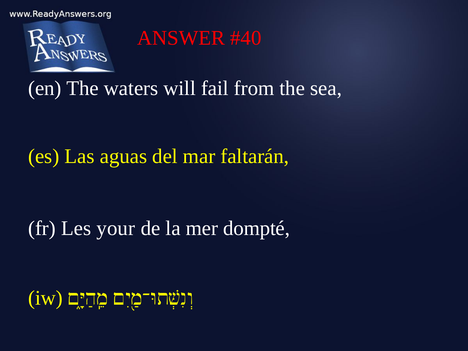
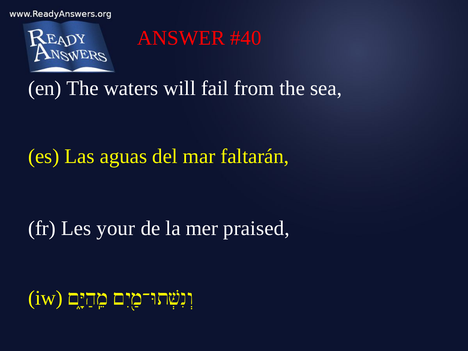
dompté: dompté -> praised
